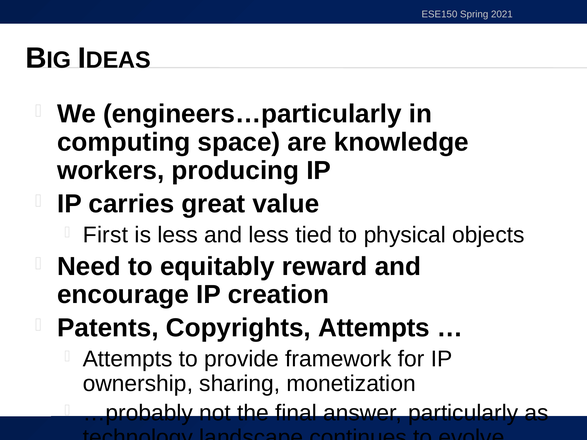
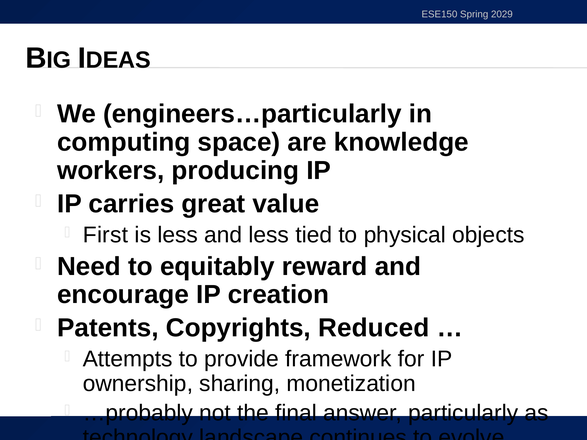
2021: 2021 -> 2029
Copyrights Attempts: Attempts -> Reduced
